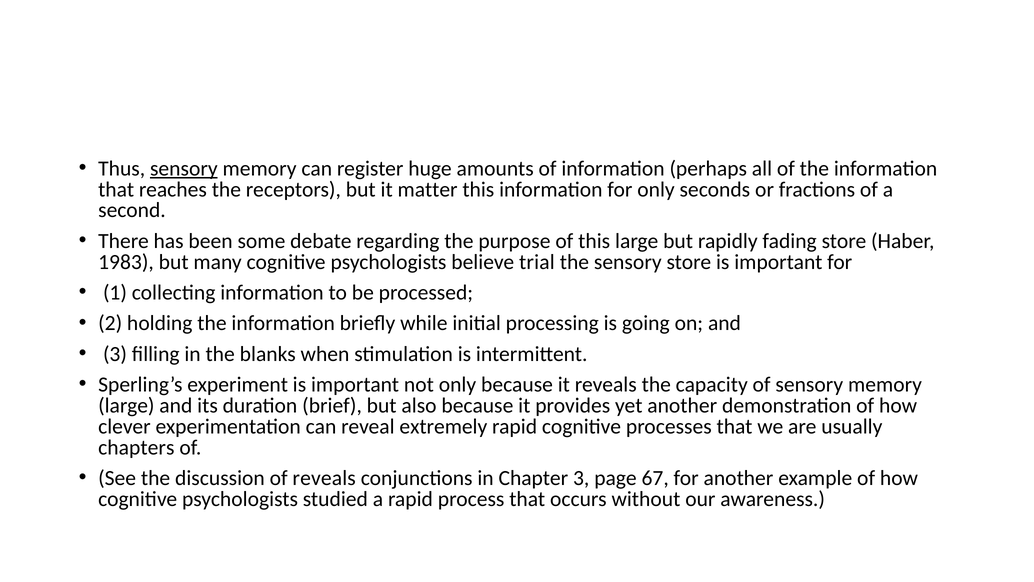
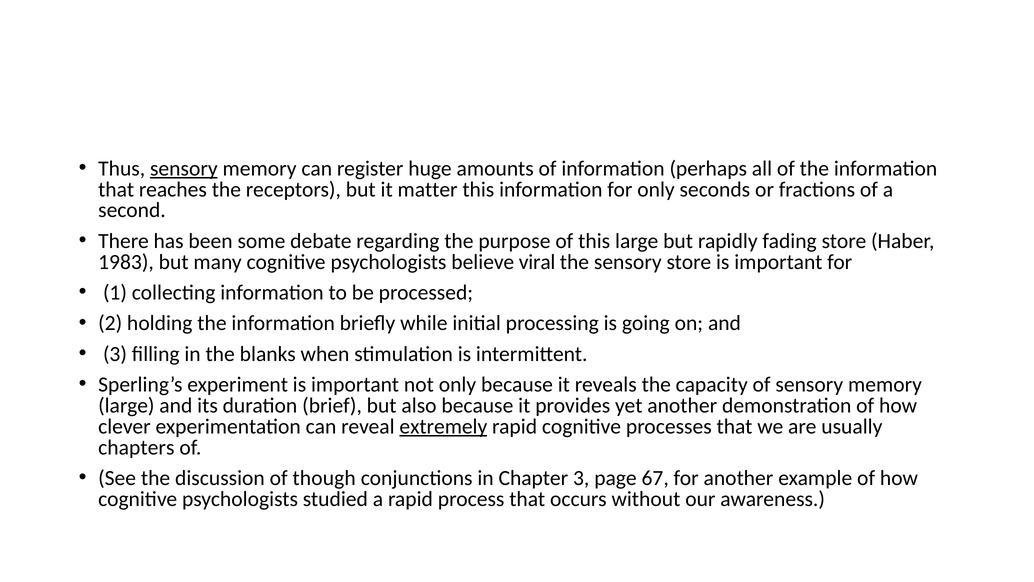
trial: trial -> viral
extremely underline: none -> present
of reveals: reveals -> though
